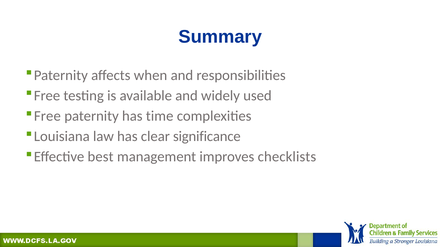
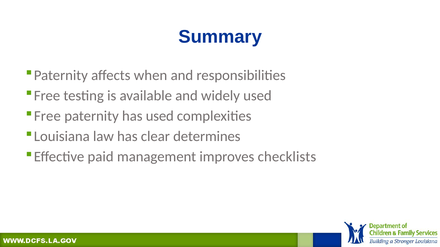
has time: time -> used
significance: significance -> determines
best: best -> paid
